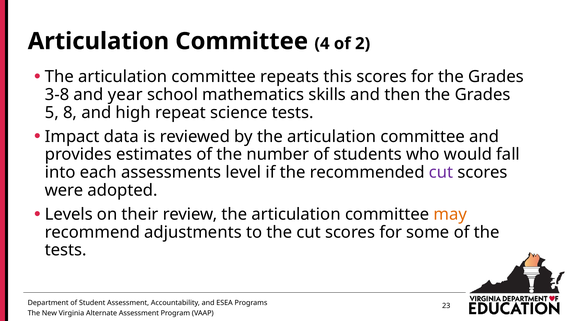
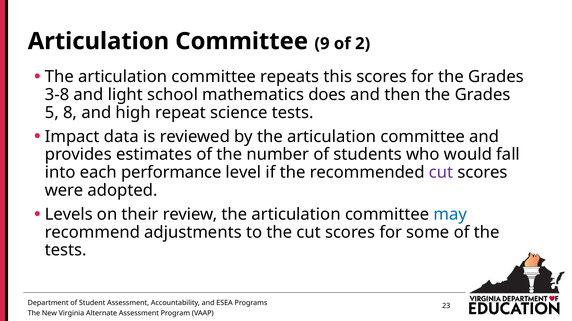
4: 4 -> 9
year: year -> light
skills: skills -> does
assessments: assessments -> performance
may colour: orange -> blue
